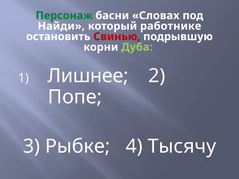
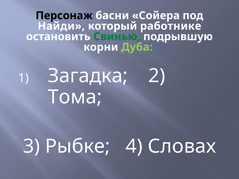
Персонаж colour: green -> black
Словах: Словах -> Сойера
Свинью colour: red -> green
Лишнее: Лишнее -> Загадка
Попе: Попе -> Тома
Тысячу: Тысячу -> Словах
